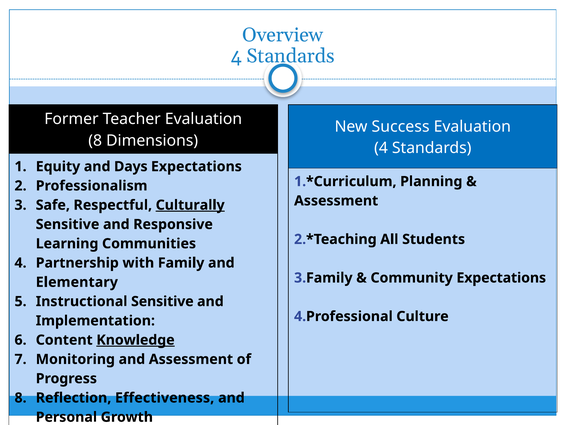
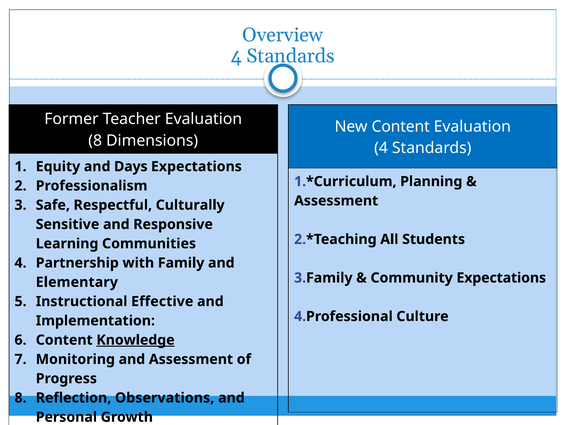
New Success: Success -> Content
Culturally underline: present -> none
Instructional Sensitive: Sensitive -> Effective
Effectiveness: Effectiveness -> Observations
